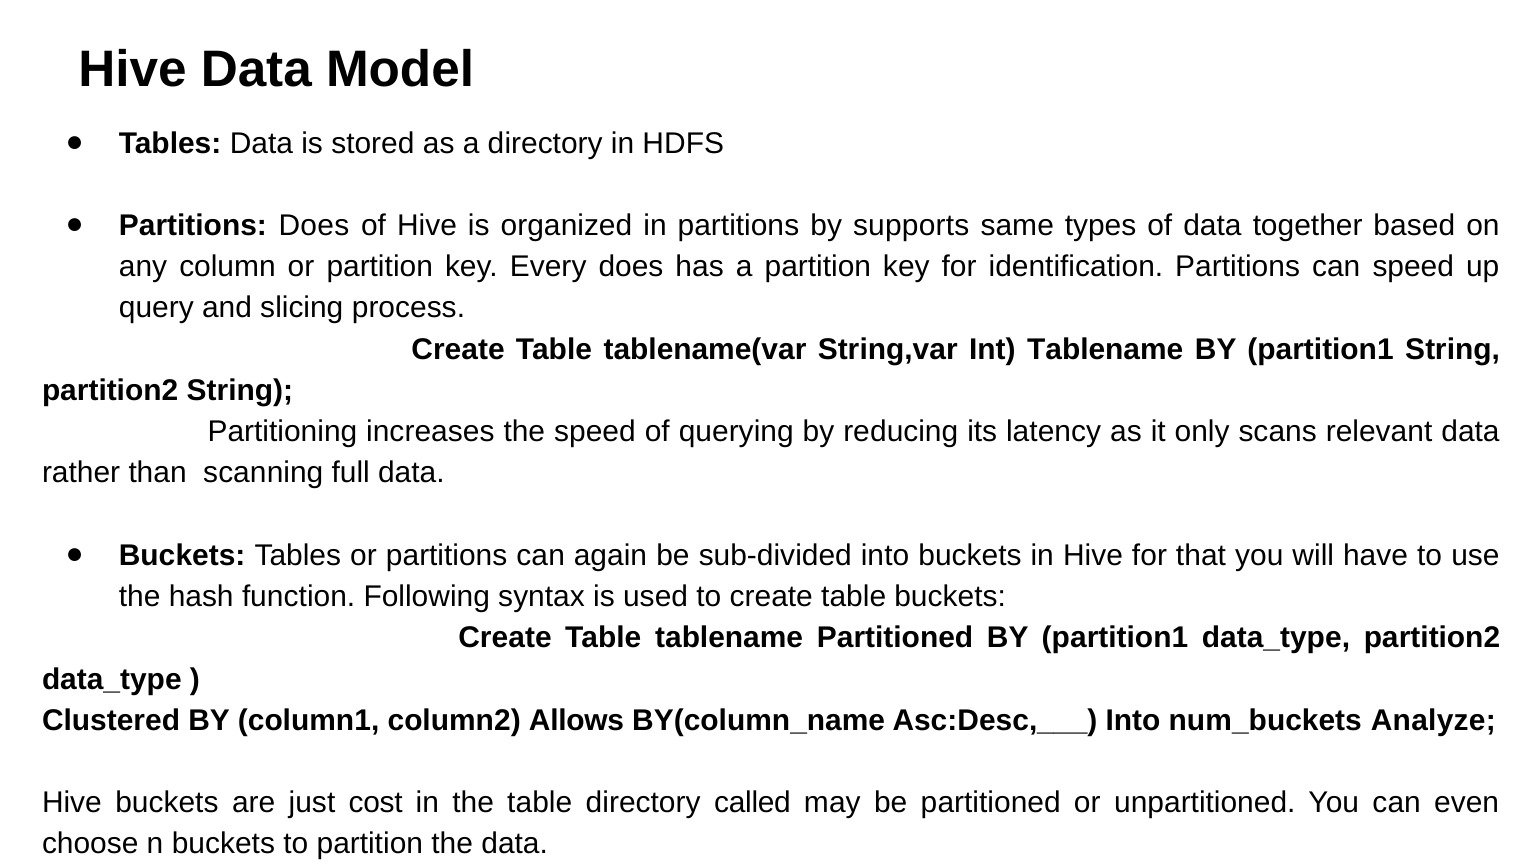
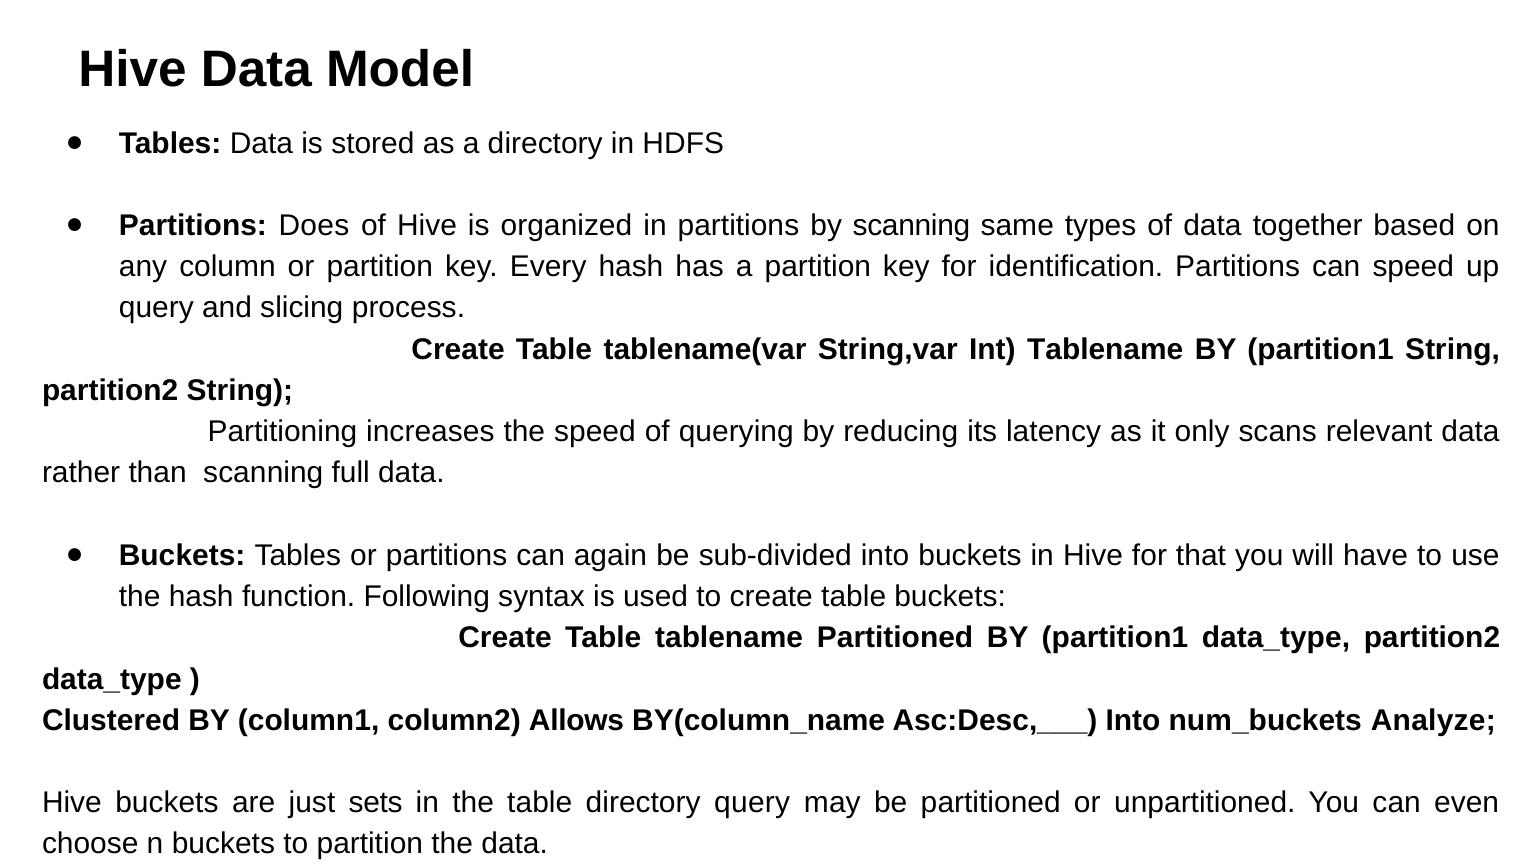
by supports: supports -> scanning
Every does: does -> hash
cost: cost -> sets
directory called: called -> query
